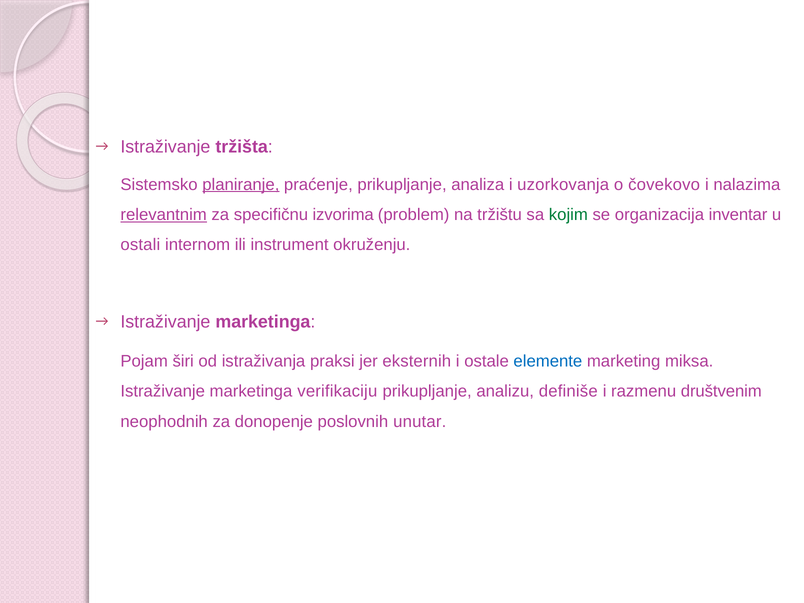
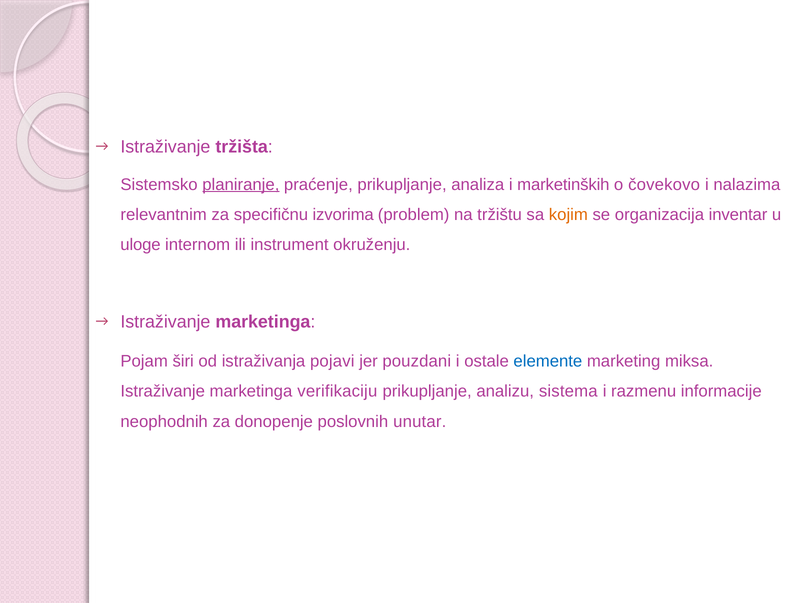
uzorkovanja: uzorkovanja -> marketinških
relevantnim underline: present -> none
kojim colour: green -> orange
ostali: ostali -> uloge
praksi: praksi -> pojavi
eksternih: eksternih -> pouzdani
definiše: definiše -> sistema
društvenim: društvenim -> informacije
